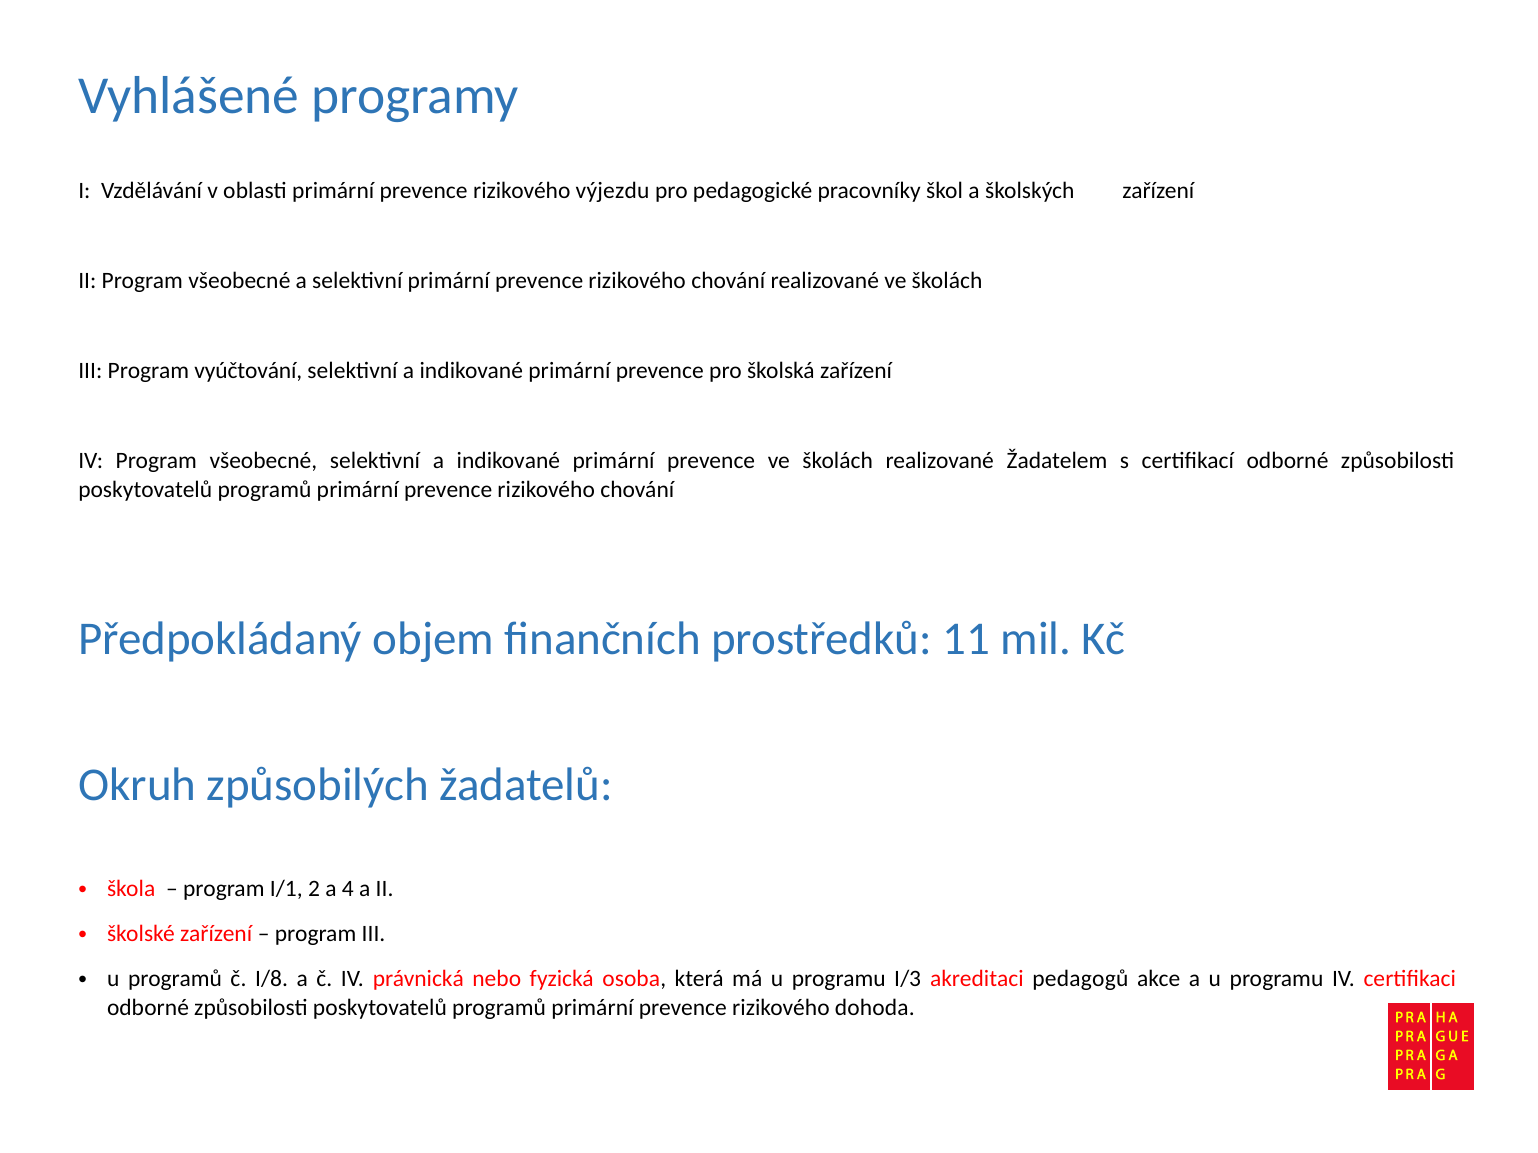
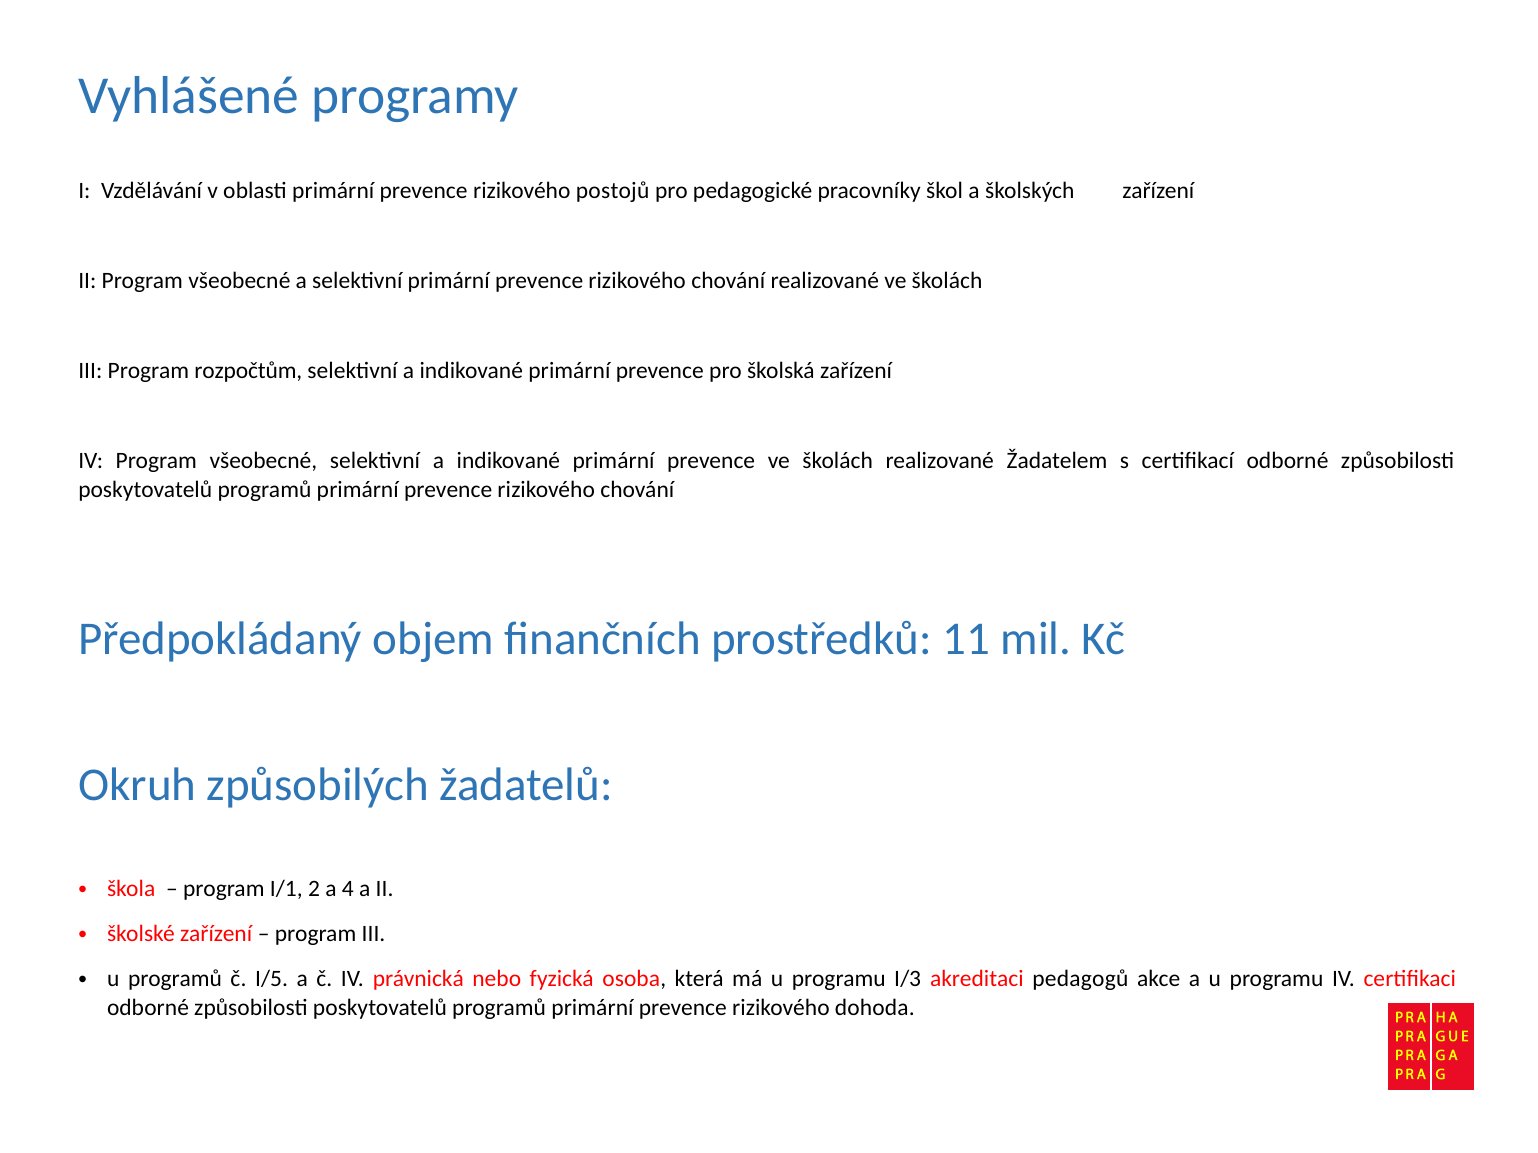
výjezdu: výjezdu -> postojů
vyúčtování: vyúčtování -> rozpočtům
I/8: I/8 -> I/5
